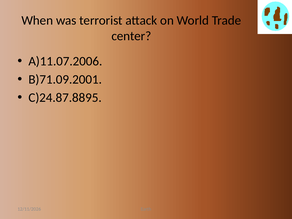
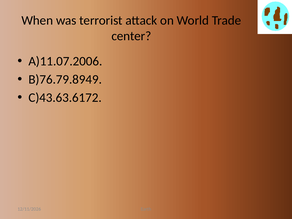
B)71.09.2001: B)71.09.2001 -> B)76.79.8949
C)24.87.8895: C)24.87.8895 -> C)43.63.6172
